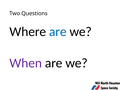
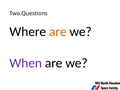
are at (58, 32) colour: blue -> orange
